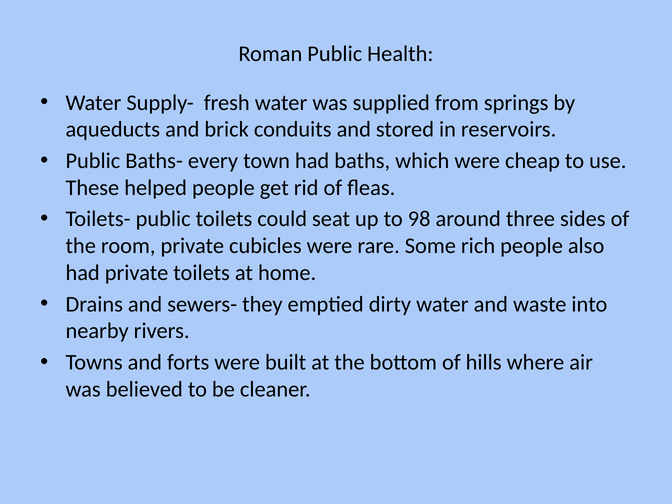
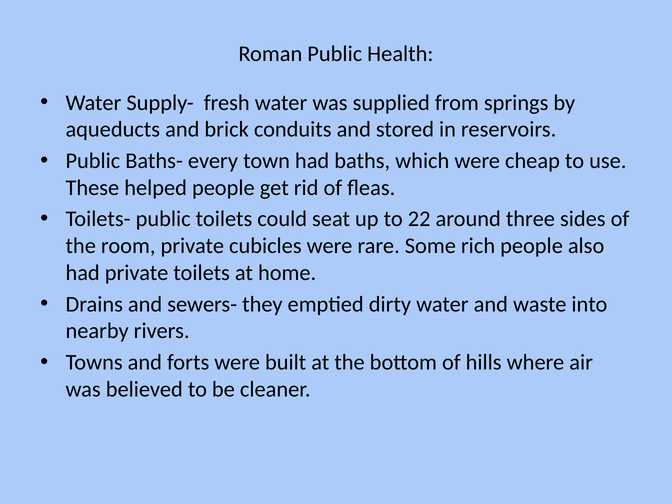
98: 98 -> 22
